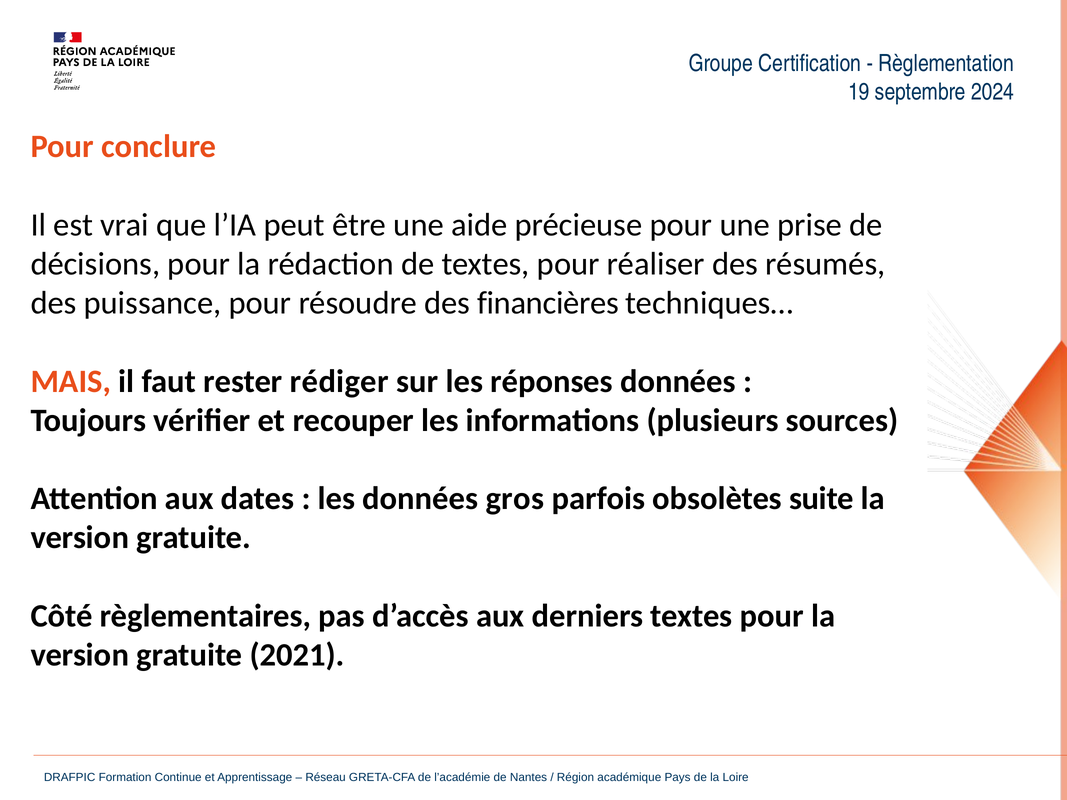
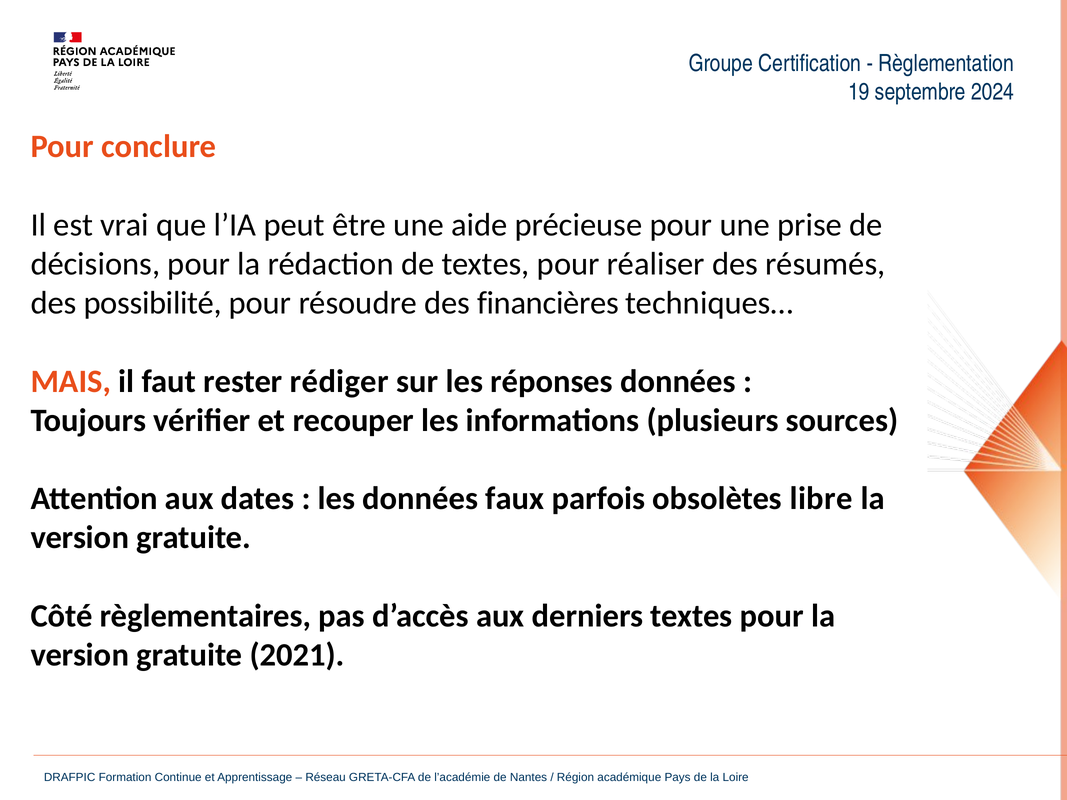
puissance: puissance -> possibilité
gros: gros -> faux
suite: suite -> libre
